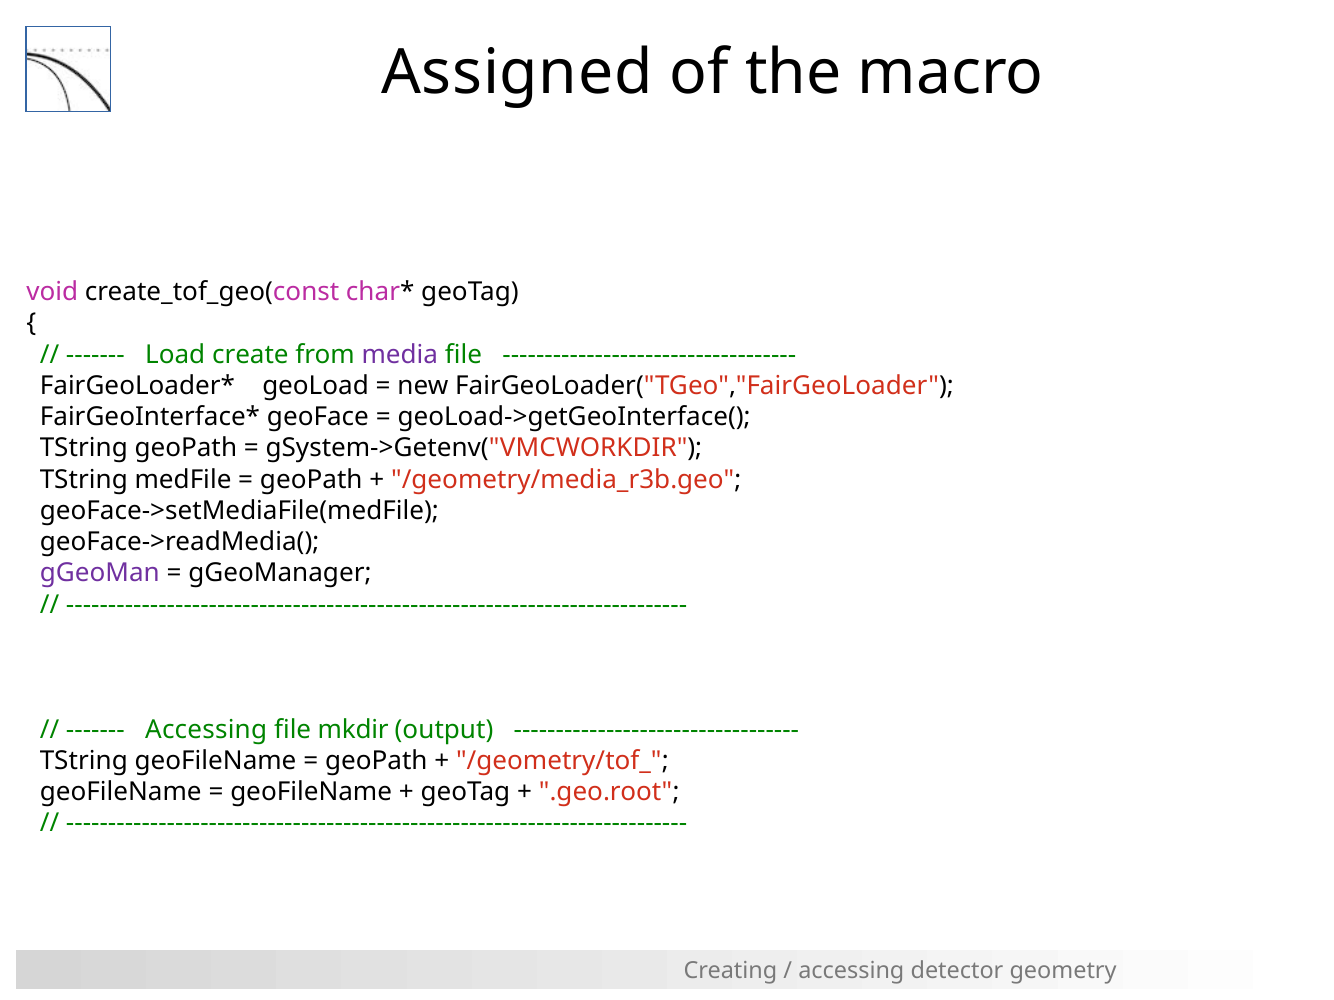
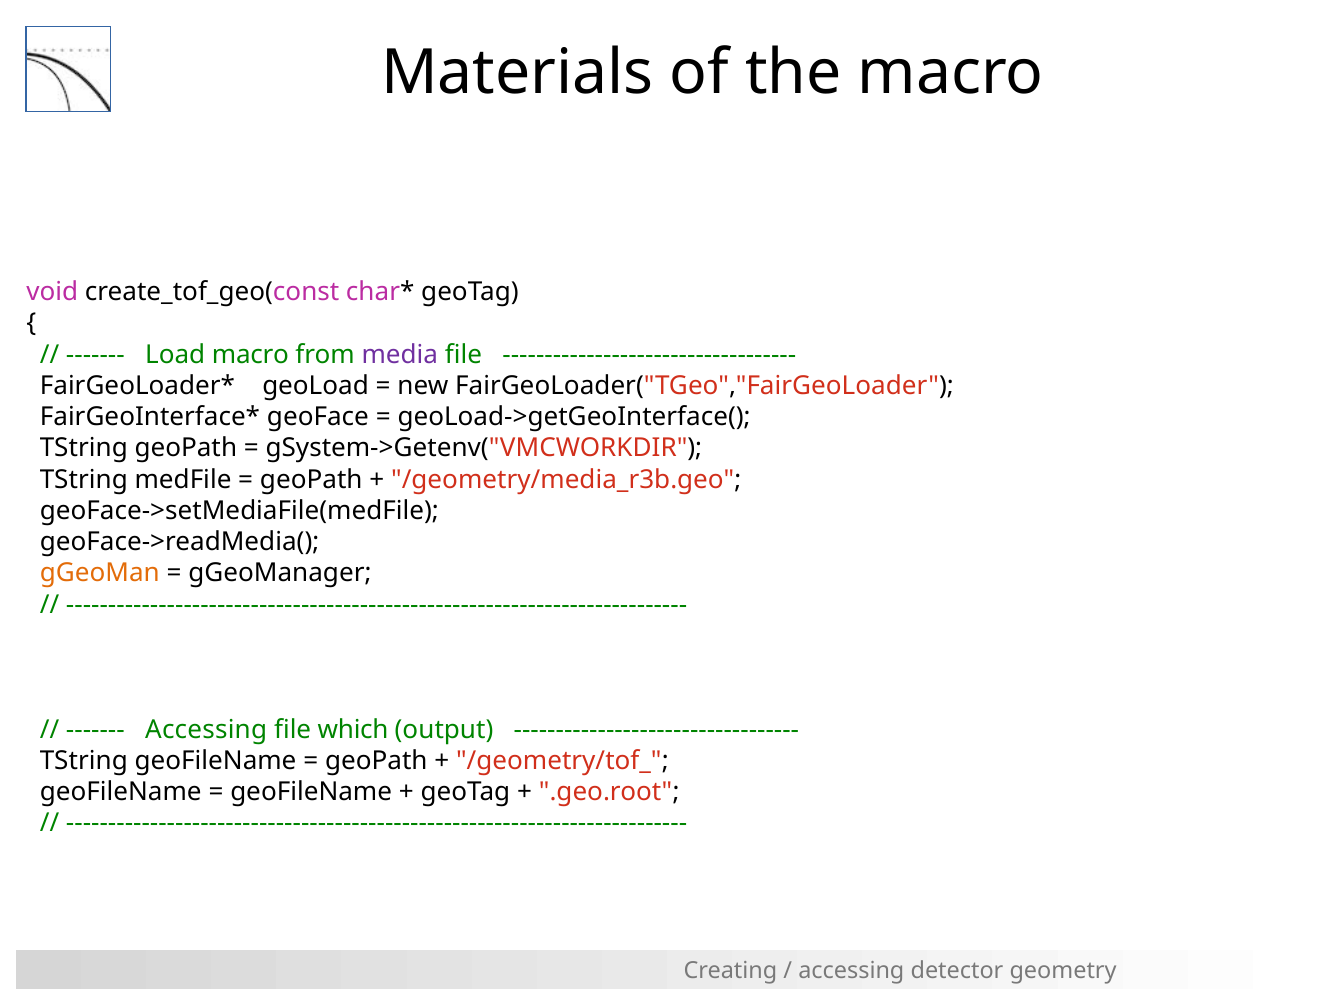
Assigned: Assigned -> Materials
Load create: create -> macro
gGeoMan colour: purple -> orange
mkdir: mkdir -> which
